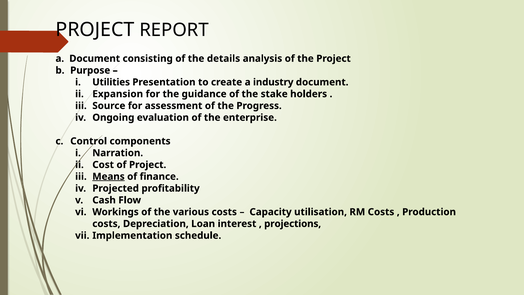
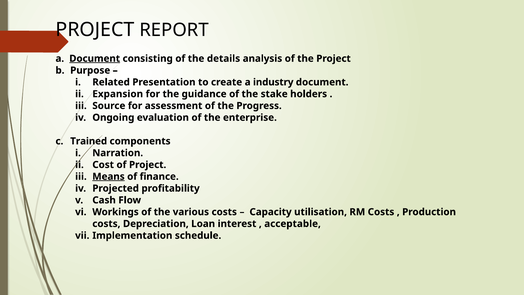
Document at (95, 59) underline: none -> present
Utilities: Utilities -> Related
Control: Control -> Trained
projections: projections -> acceptable
